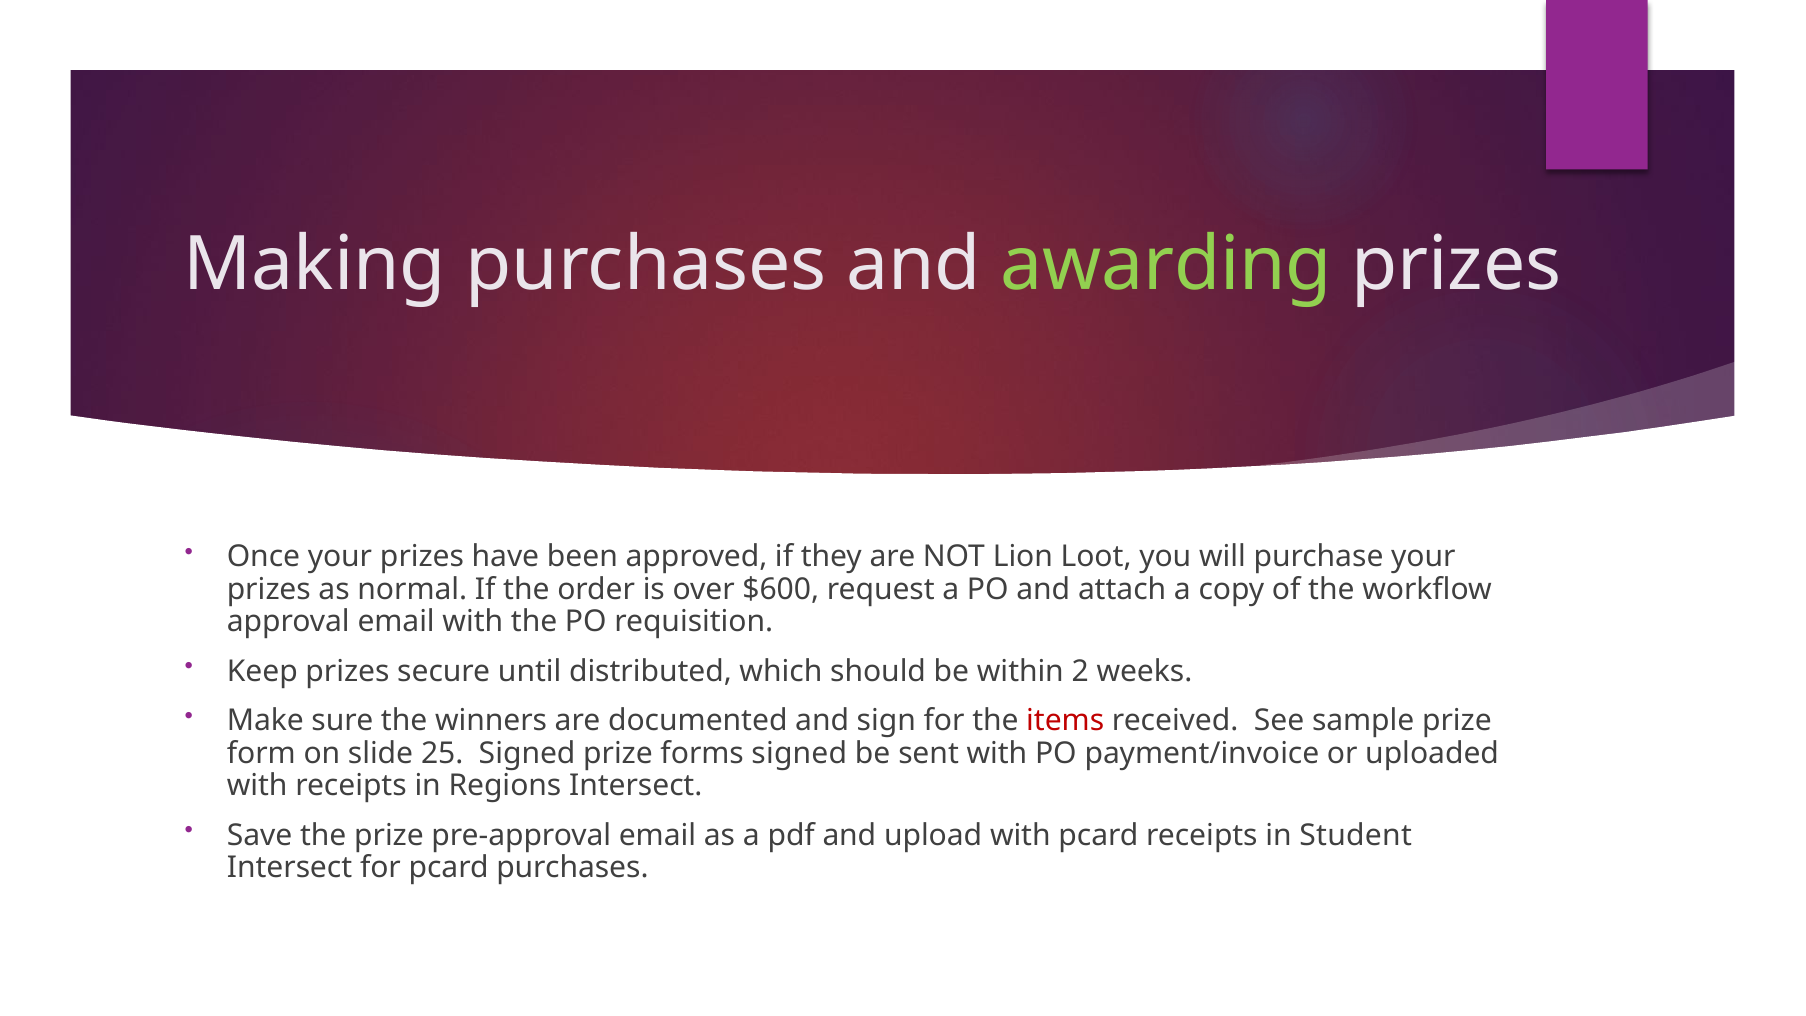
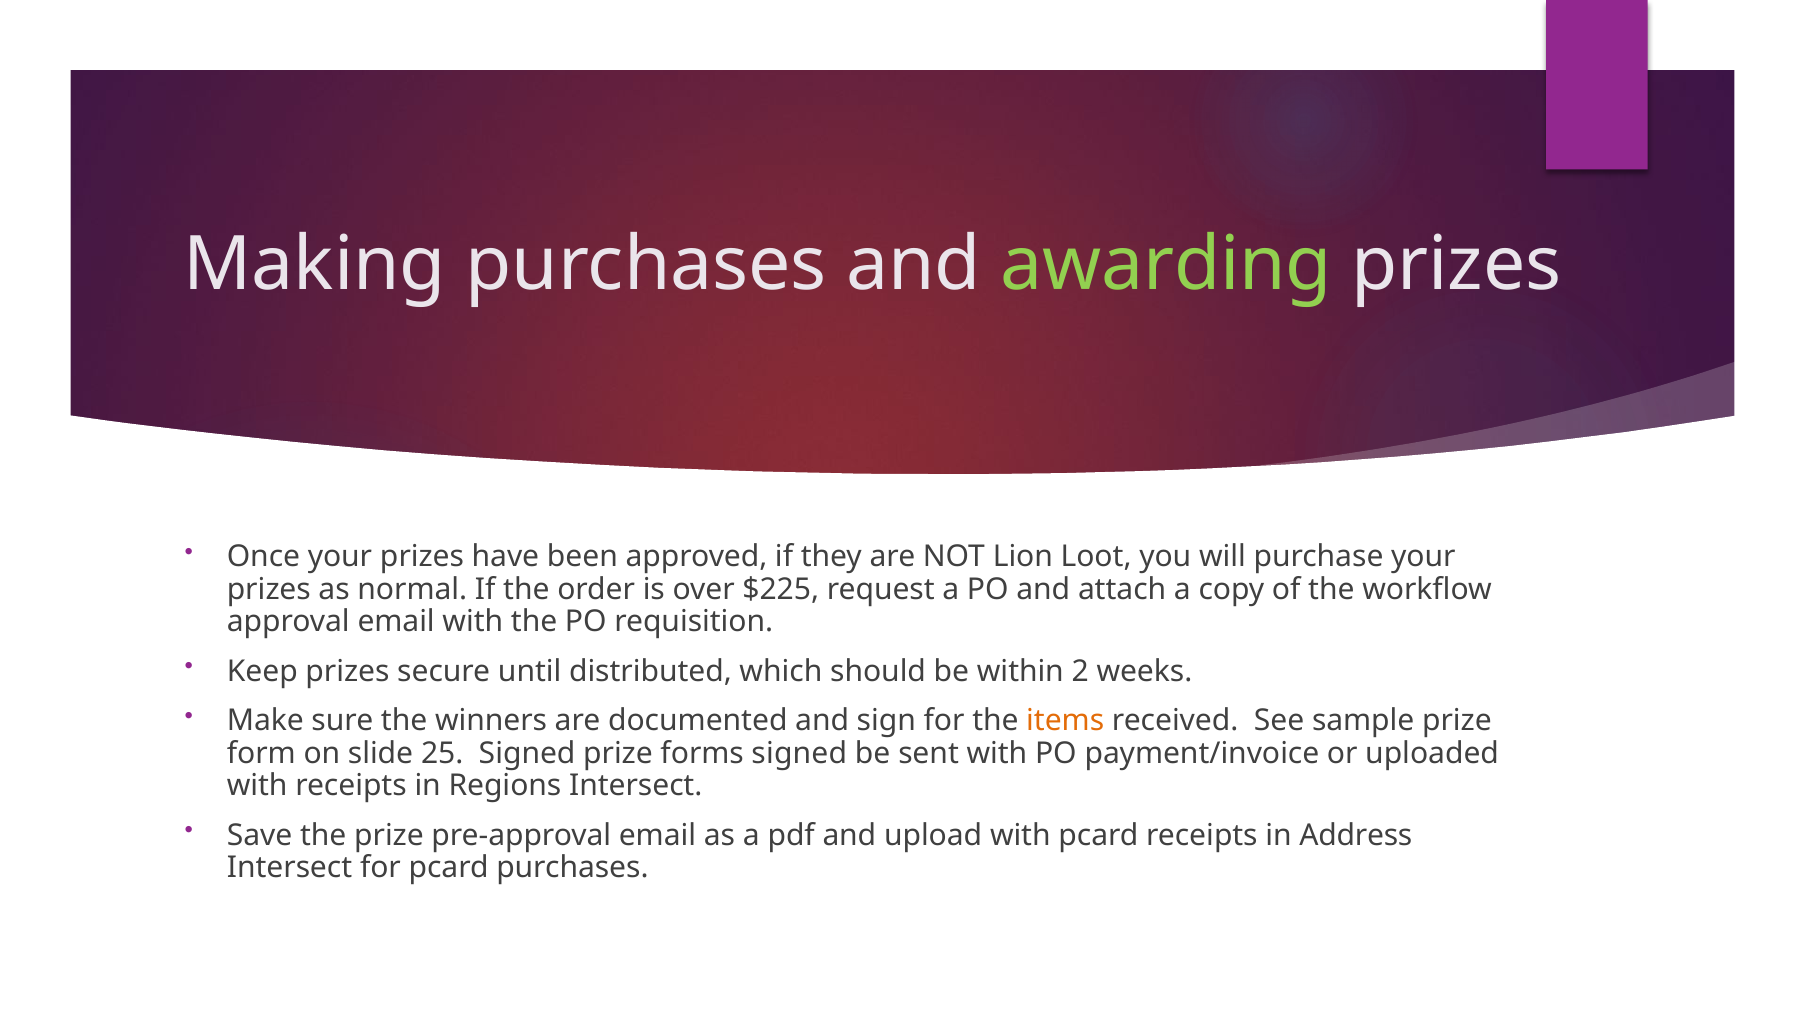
$600: $600 -> $225
items colour: red -> orange
Student: Student -> Address
